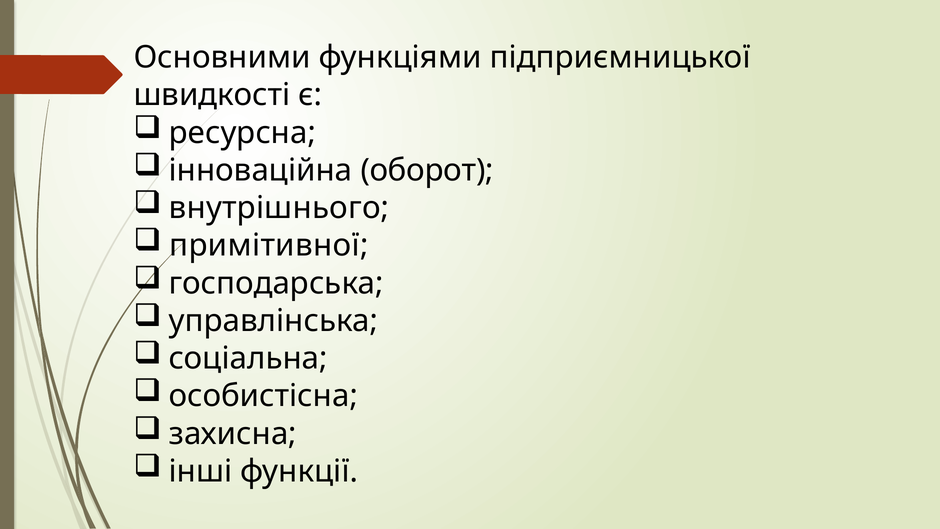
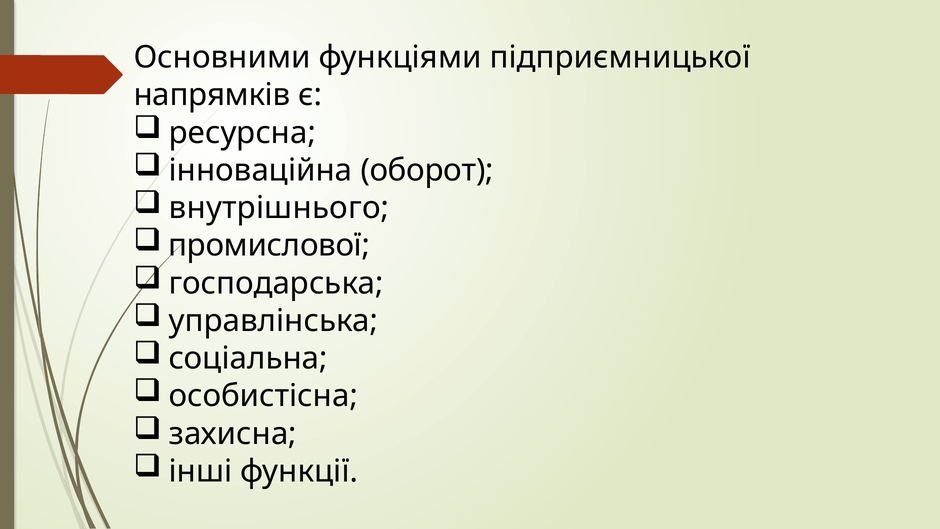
швидкості: швидкості -> напрямків
примітивної: примітивної -> промислової
